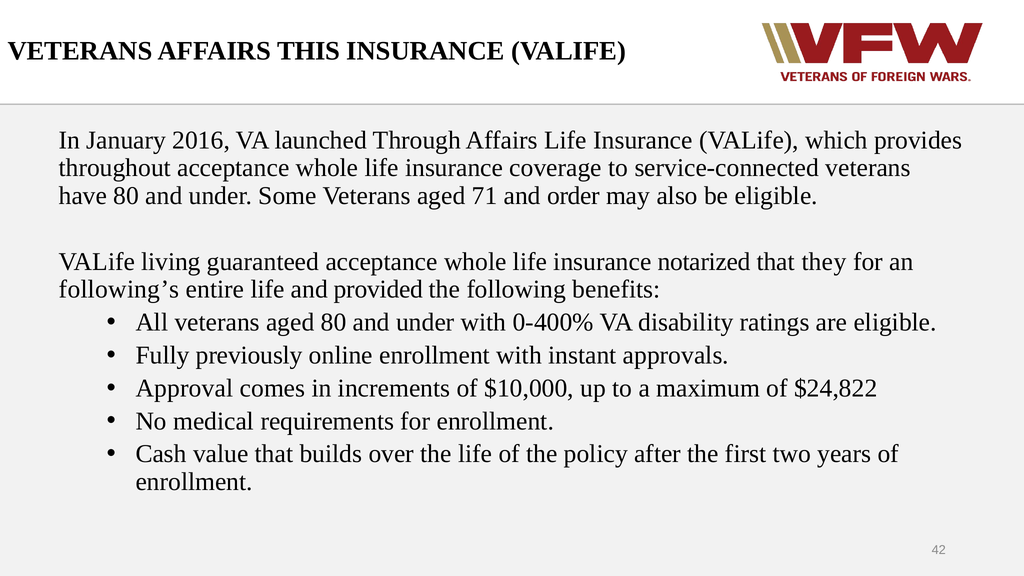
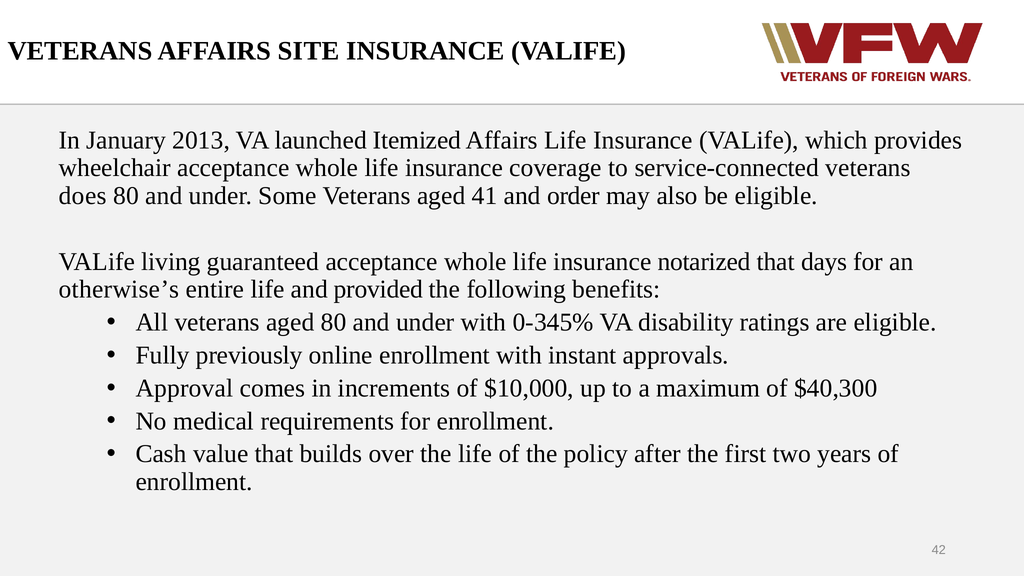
THIS: THIS -> SITE
2016: 2016 -> 2013
Through: Through -> Itemized
throughout: throughout -> wheelchair
have: have -> does
71: 71 -> 41
they: they -> days
following’s: following’s -> otherwise’s
0-400%: 0-400% -> 0-345%
$24,822: $24,822 -> $40,300
